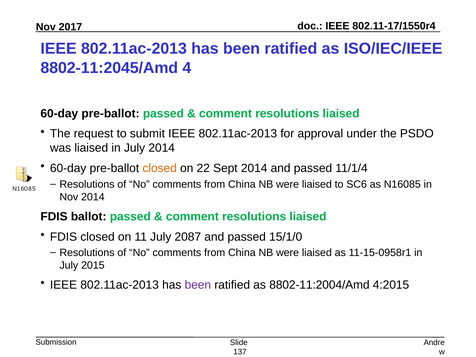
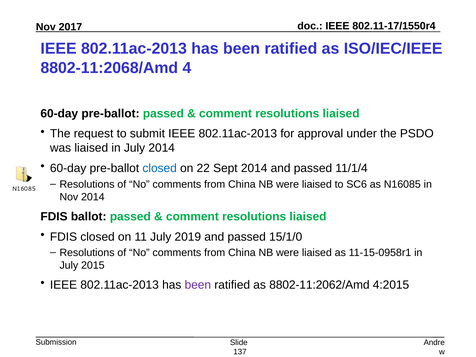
8802-11:2045/Amd: 8802-11:2045/Amd -> 8802-11:2068/Amd
closed at (160, 168) colour: orange -> blue
2087: 2087 -> 2019
8802-11:2004/Amd: 8802-11:2004/Amd -> 8802-11:2062/Amd
